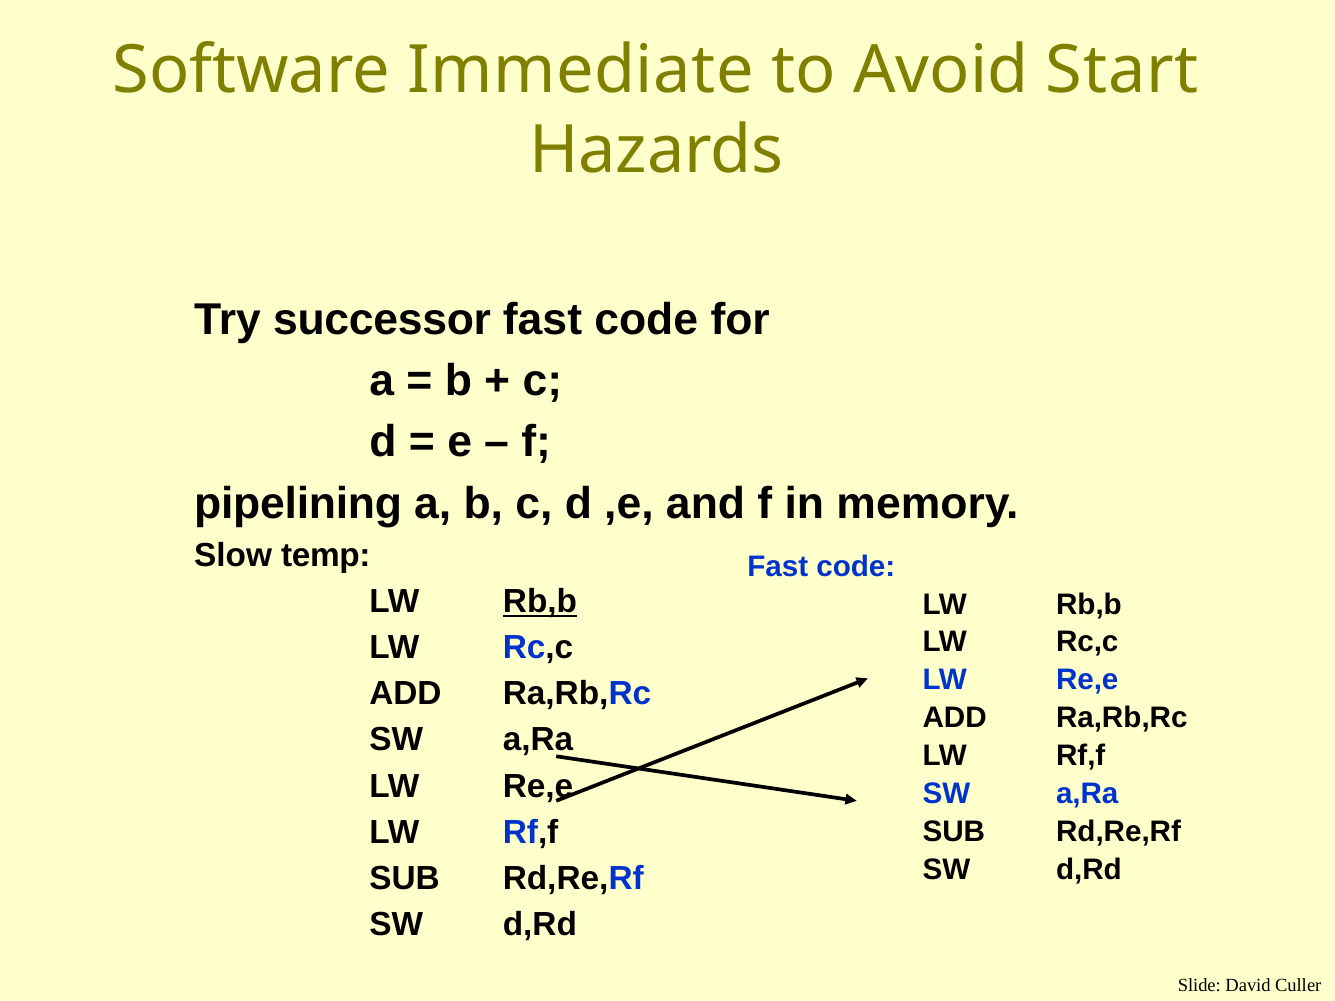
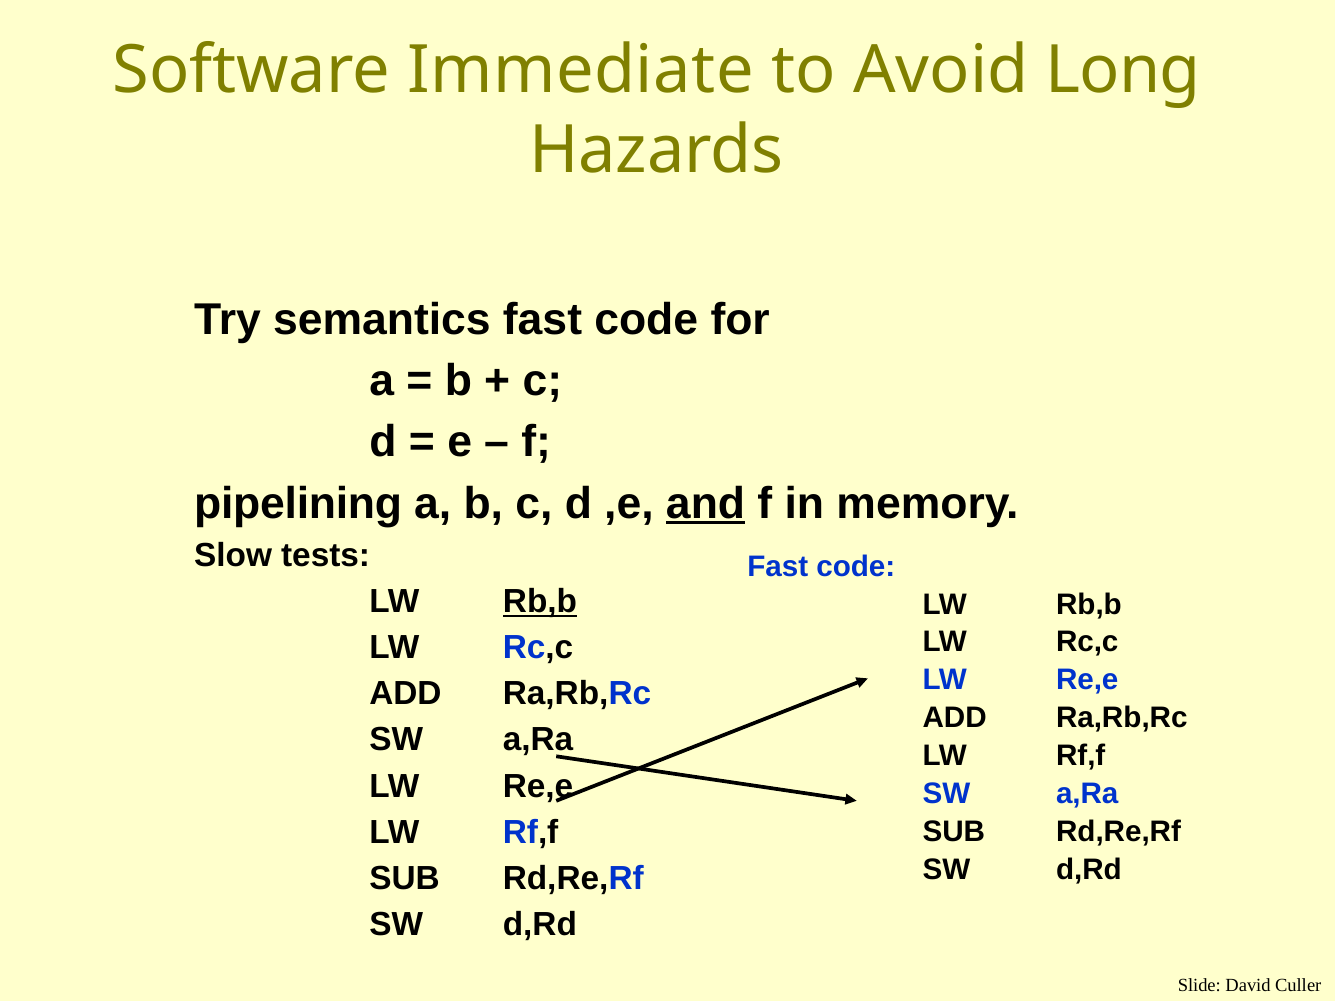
Start: Start -> Long
successor: successor -> semantics
and underline: none -> present
temp: temp -> tests
